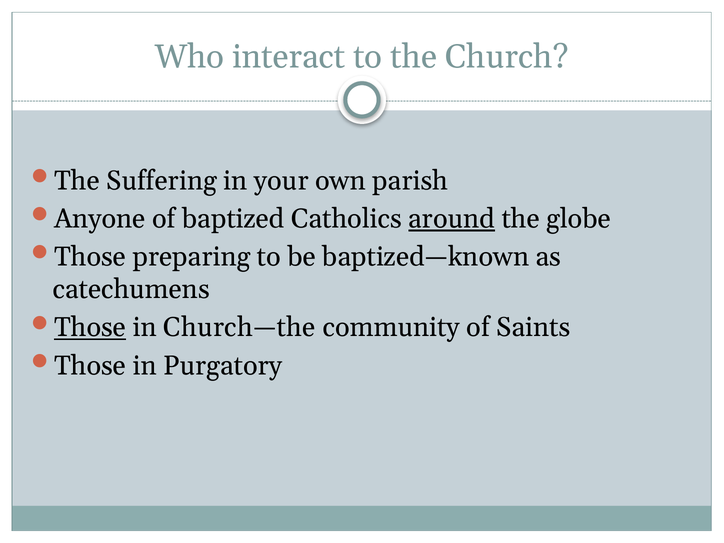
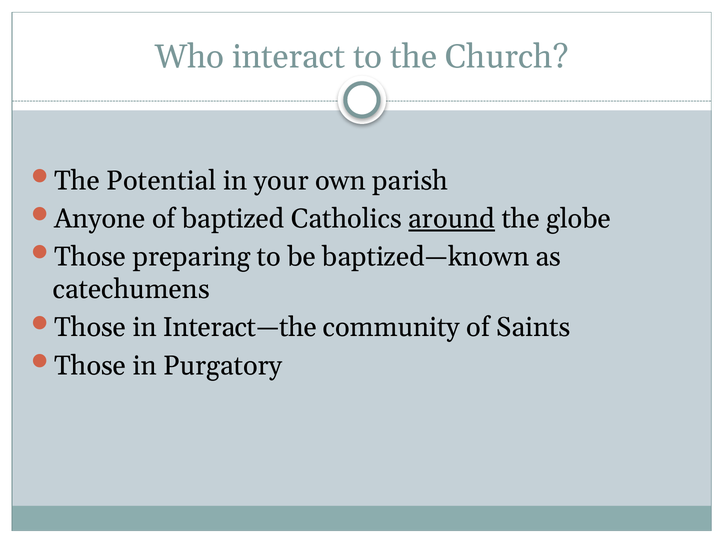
Suffering: Suffering -> Potential
Those at (90, 327) underline: present -> none
Church—the: Church—the -> Interact—the
